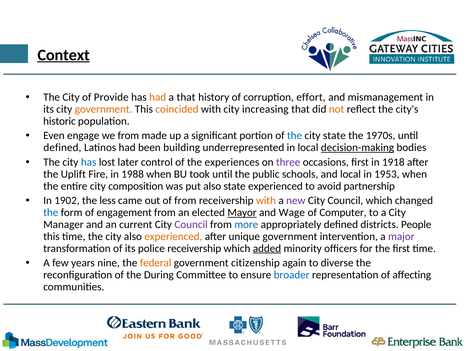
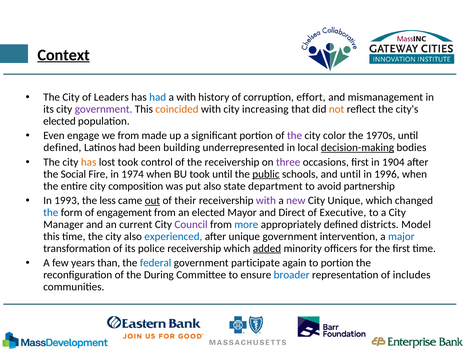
Provide: Provide -> Leaders
had at (158, 97) colour: orange -> blue
a that: that -> with
government at (104, 109) colour: orange -> purple
historic at (59, 121): historic -> elected
the at (295, 136) colour: blue -> purple
city state: state -> color
has at (89, 162) colour: blue -> orange
lost later: later -> took
the experiences: experiences -> receivership
1918: 1918 -> 1904
Uplift: Uplift -> Social
1988: 1988 -> 1974
public underline: none -> present
and local: local -> until
1953: 1953 -> 1996
state experienced: experienced -> department
1902: 1902 -> 1993
out underline: none -> present
of from: from -> their
with at (266, 201) colour: orange -> purple
Council at (345, 201): Council -> Unique
Mayor underline: present -> none
Wage: Wage -> Direct
Computer: Computer -> Executive
People: People -> Model
experienced at (173, 236) colour: orange -> blue
major colour: purple -> blue
nine: nine -> than
federal colour: orange -> blue
citizenship: citizenship -> participate
to diverse: diverse -> portion
affecting: affecting -> includes
